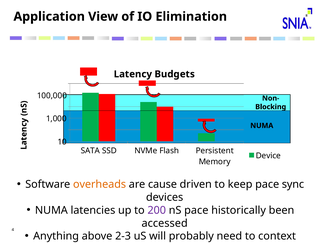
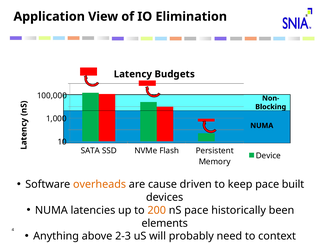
sync: sync -> built
200 colour: purple -> orange
accessed: accessed -> elements
